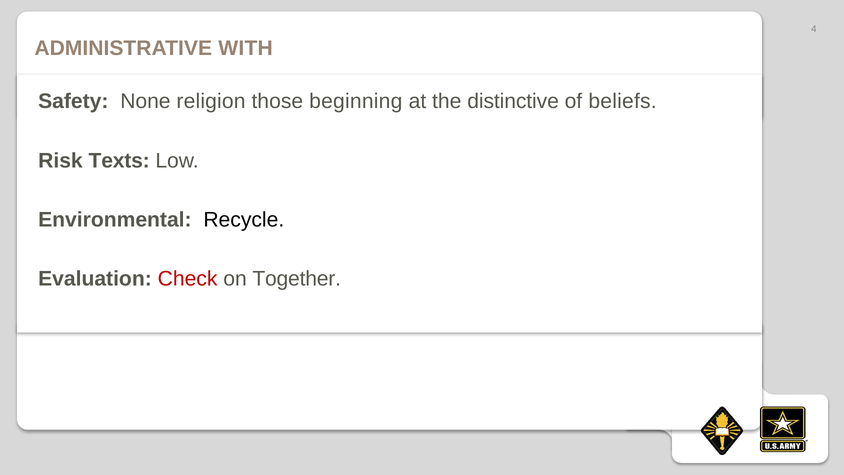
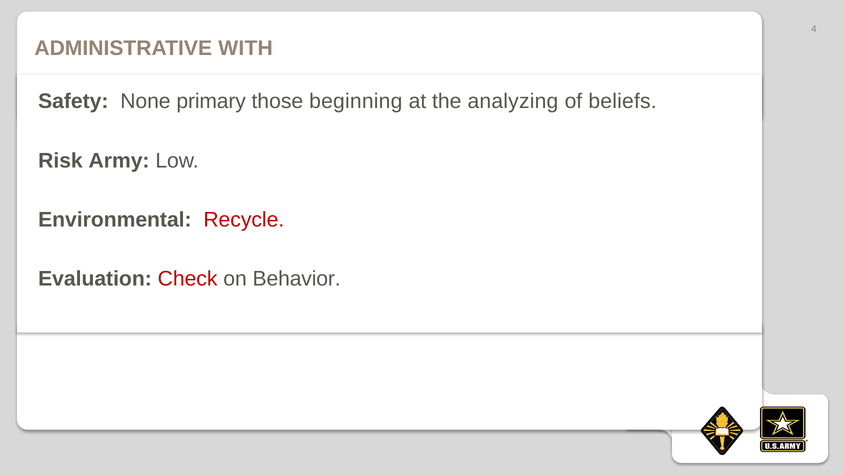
religion: religion -> primary
distinctive: distinctive -> analyzing
Texts: Texts -> Army
Recycle colour: black -> red
Together: Together -> Behavior
